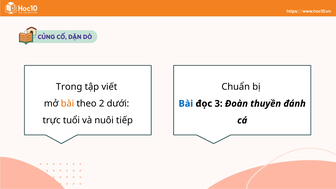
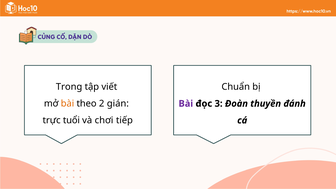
dưới: dưới -> gián
Bài at (186, 104) colour: blue -> purple
nuôi: nuôi -> chơi
